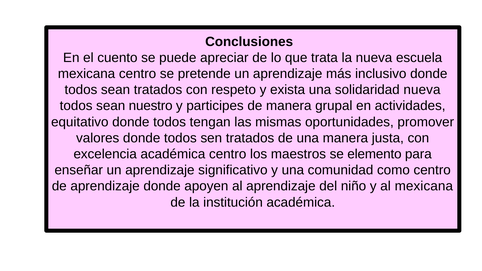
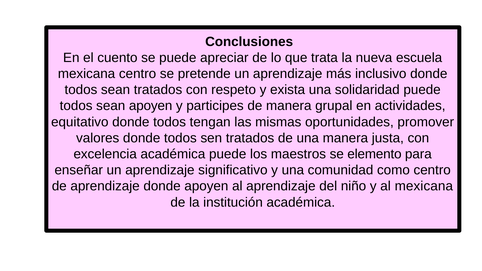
solidaridad nueva: nueva -> puede
sean nuestro: nuestro -> apoyen
académica centro: centro -> puede
